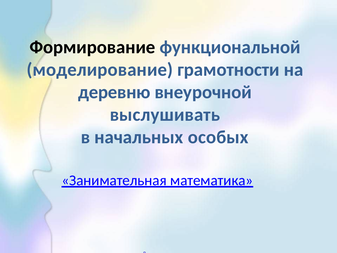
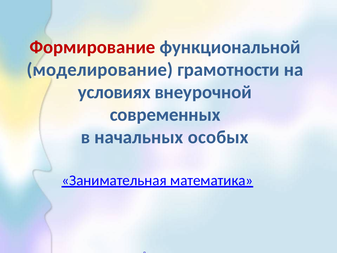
Формирование colour: black -> red
деревню: деревню -> условиях
выслушивать: выслушивать -> современных
